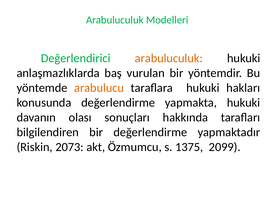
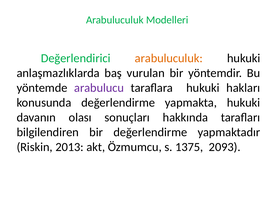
arabulucu colour: orange -> purple
2073: 2073 -> 2013
2099: 2099 -> 2093
